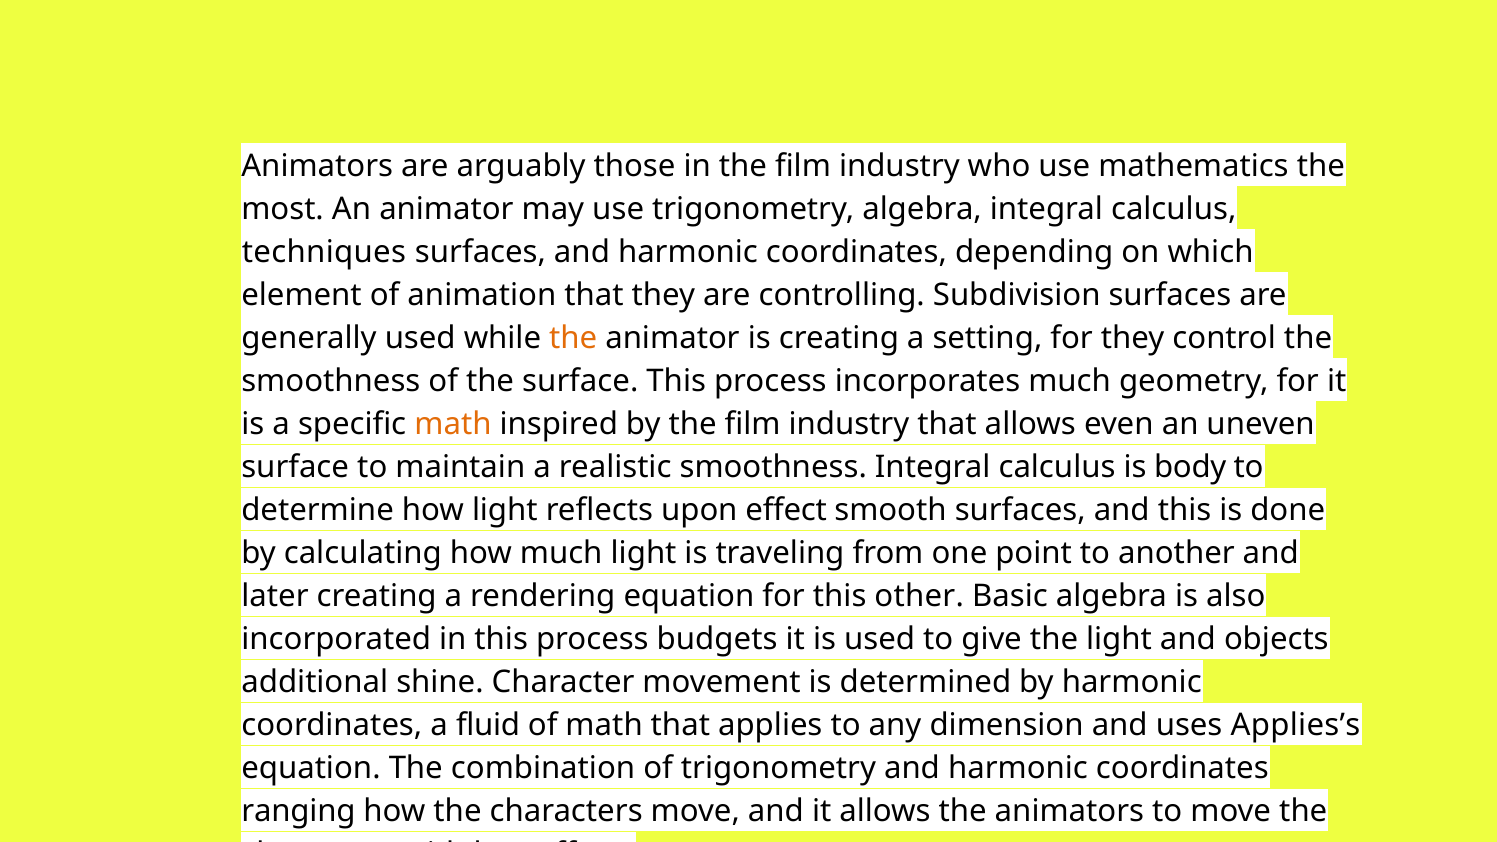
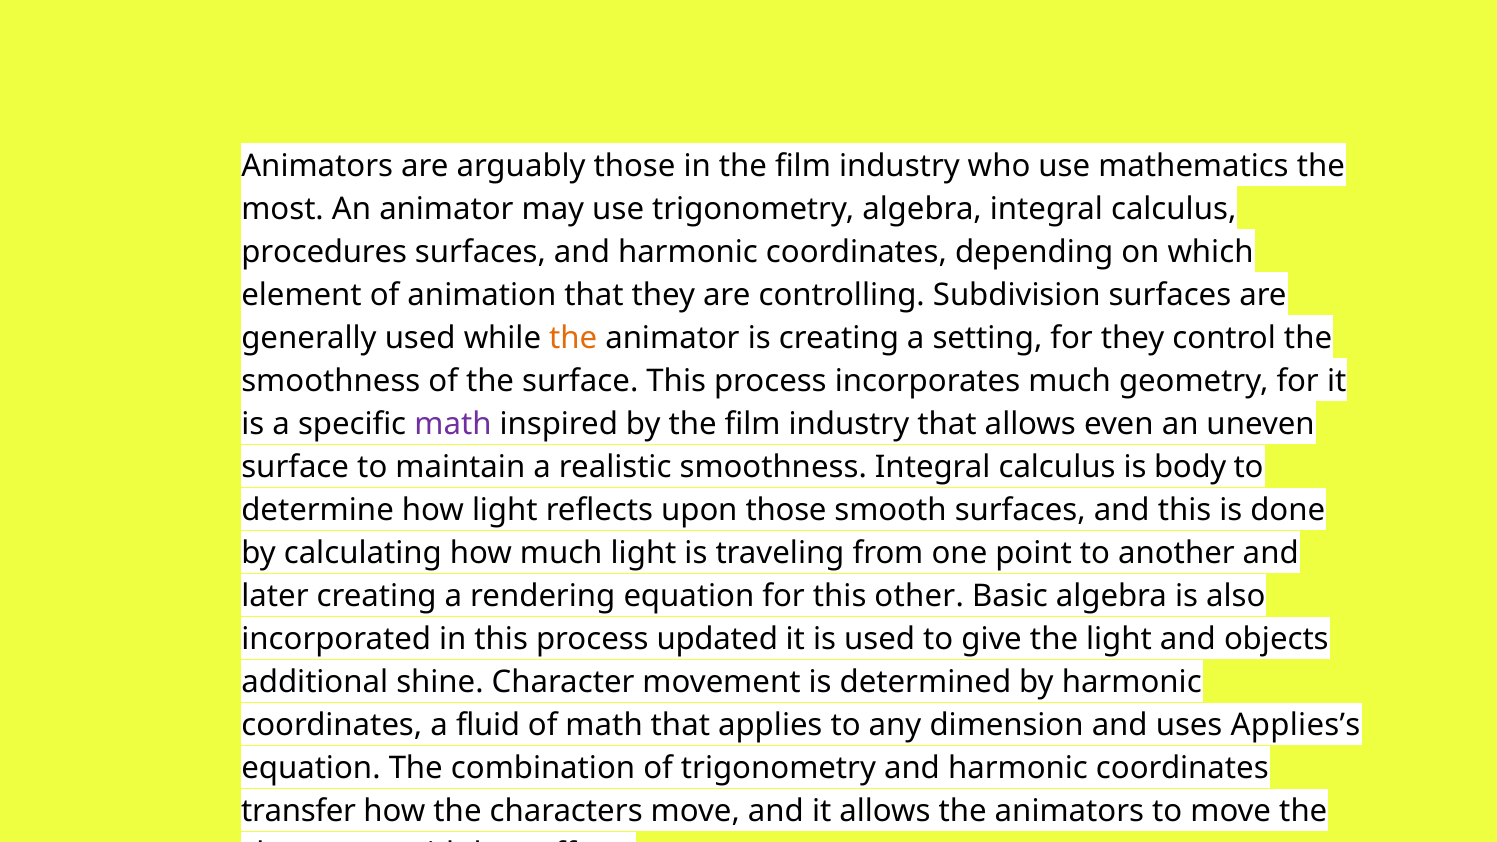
techniques: techniques -> procedures
math at (453, 424) colour: orange -> purple
upon effect: effect -> those
budgets: budgets -> updated
ranging: ranging -> transfer
